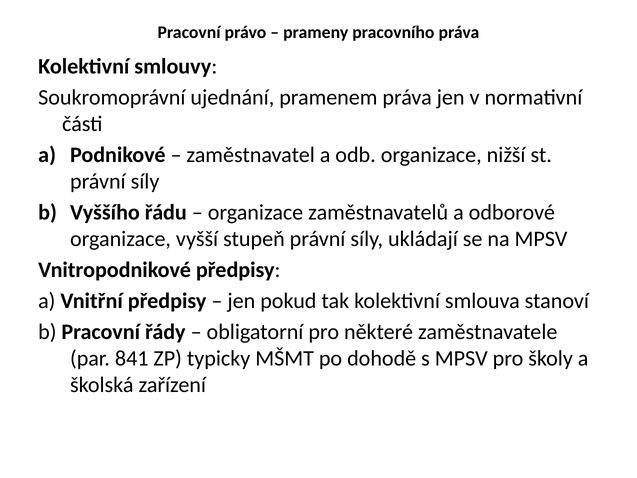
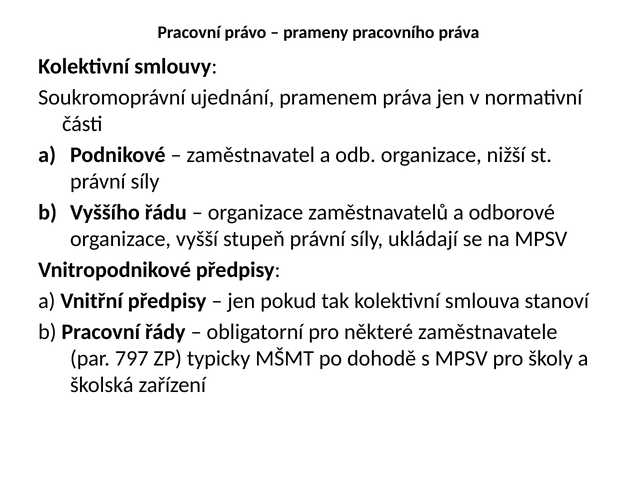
841: 841 -> 797
